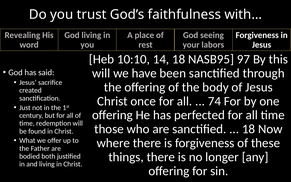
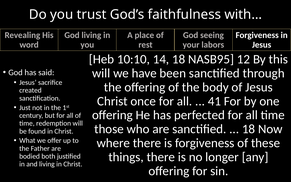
97: 97 -> 12
74: 74 -> 41
